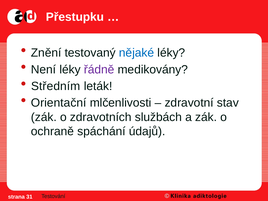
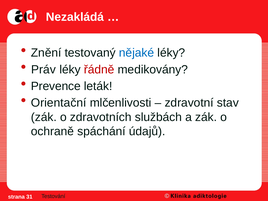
Přestupku: Přestupku -> Nezakládá
Není: Není -> Práv
řádně colour: purple -> red
Středním: Středním -> Prevence
